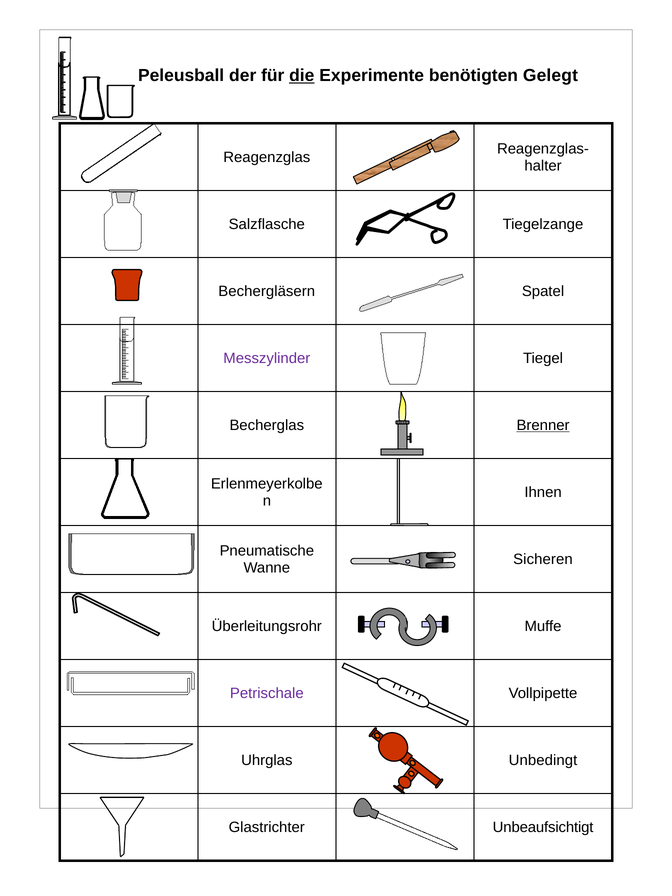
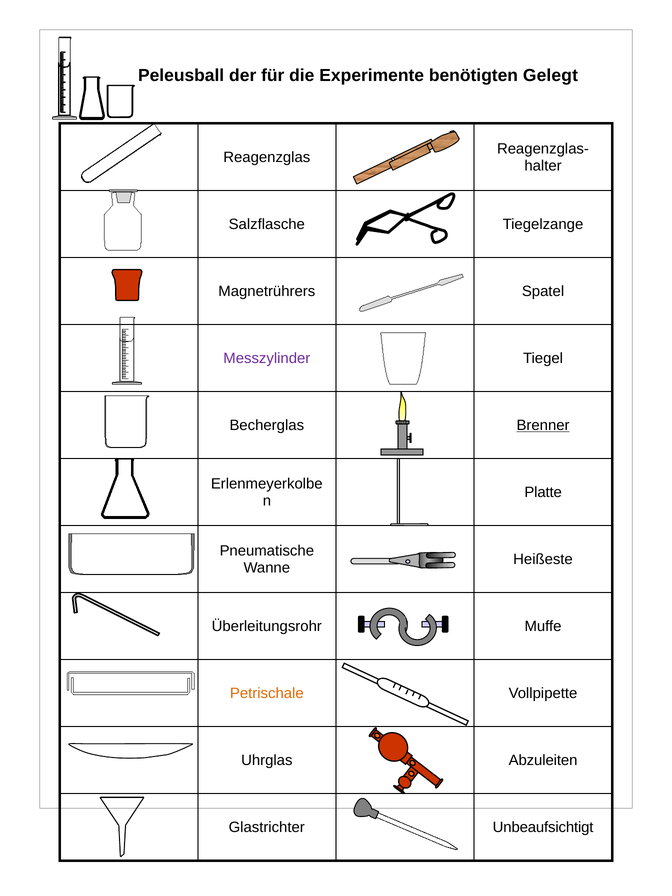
die underline: present -> none
Bechergläsern: Bechergläsern -> Magnetrührers
Ihnen: Ihnen -> Platte
Sicheren: Sicheren -> Heißeste
Petrischale colour: purple -> orange
Unbedingt: Unbedingt -> Abzuleiten
